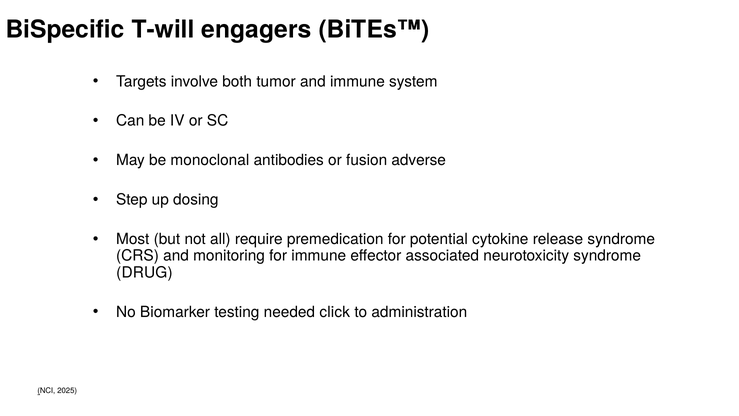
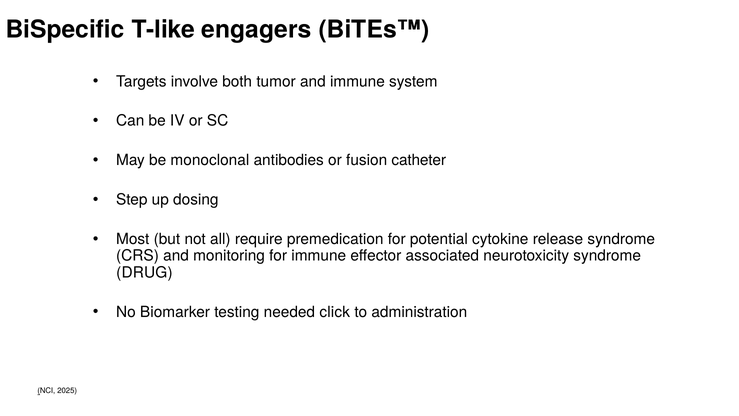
T-will: T-will -> T-like
adverse: adverse -> catheter
